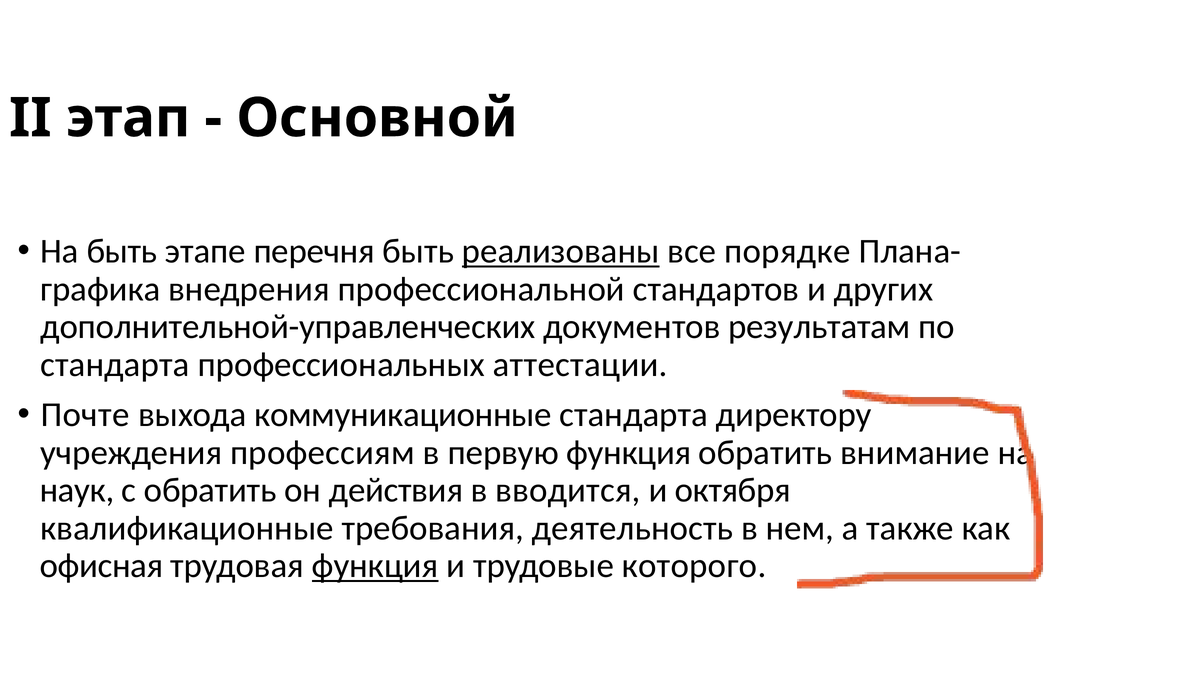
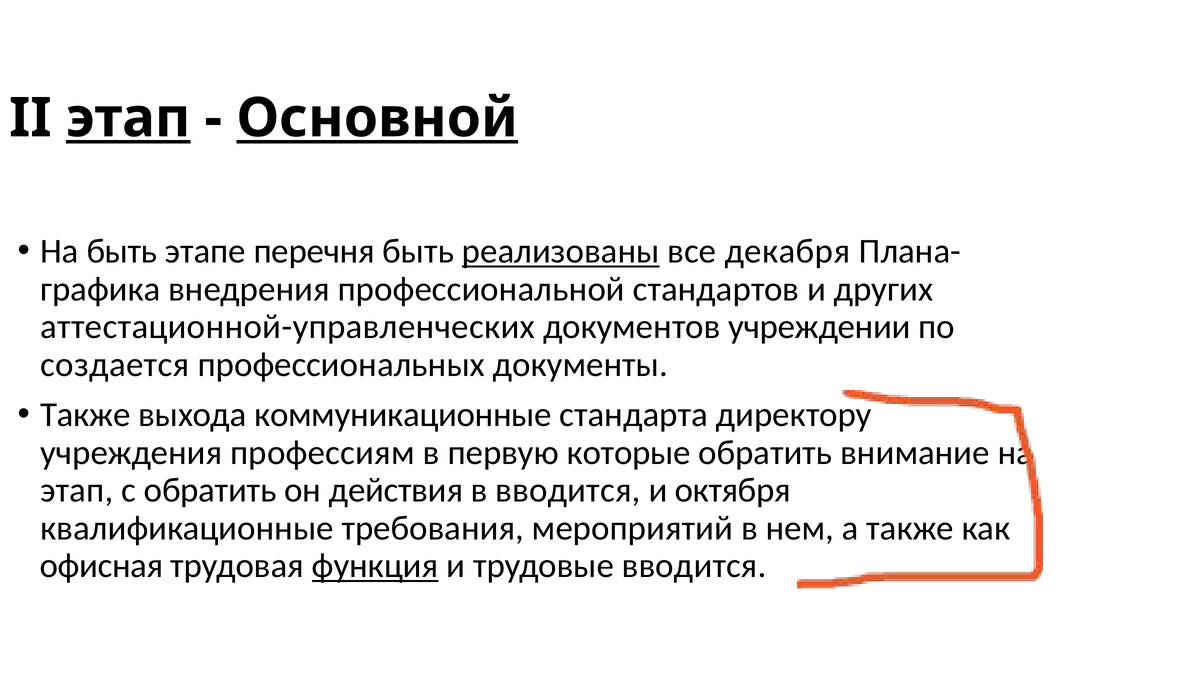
этап at (128, 118) underline: none -> present
Основной underline: none -> present
порядке: порядке -> декабря
дополнительной-управленческих: дополнительной-управленческих -> аттестационной-управленческих
результатам: результатам -> учреждении
стандарта at (115, 365): стандарта -> создается
аттестации: аттестации -> документы
Почте at (85, 415): Почте -> Также
первую функция: функция -> которые
наук at (77, 491): наук -> этап
деятельность: деятельность -> мероприятий
трудовые которого: которого -> вводится
